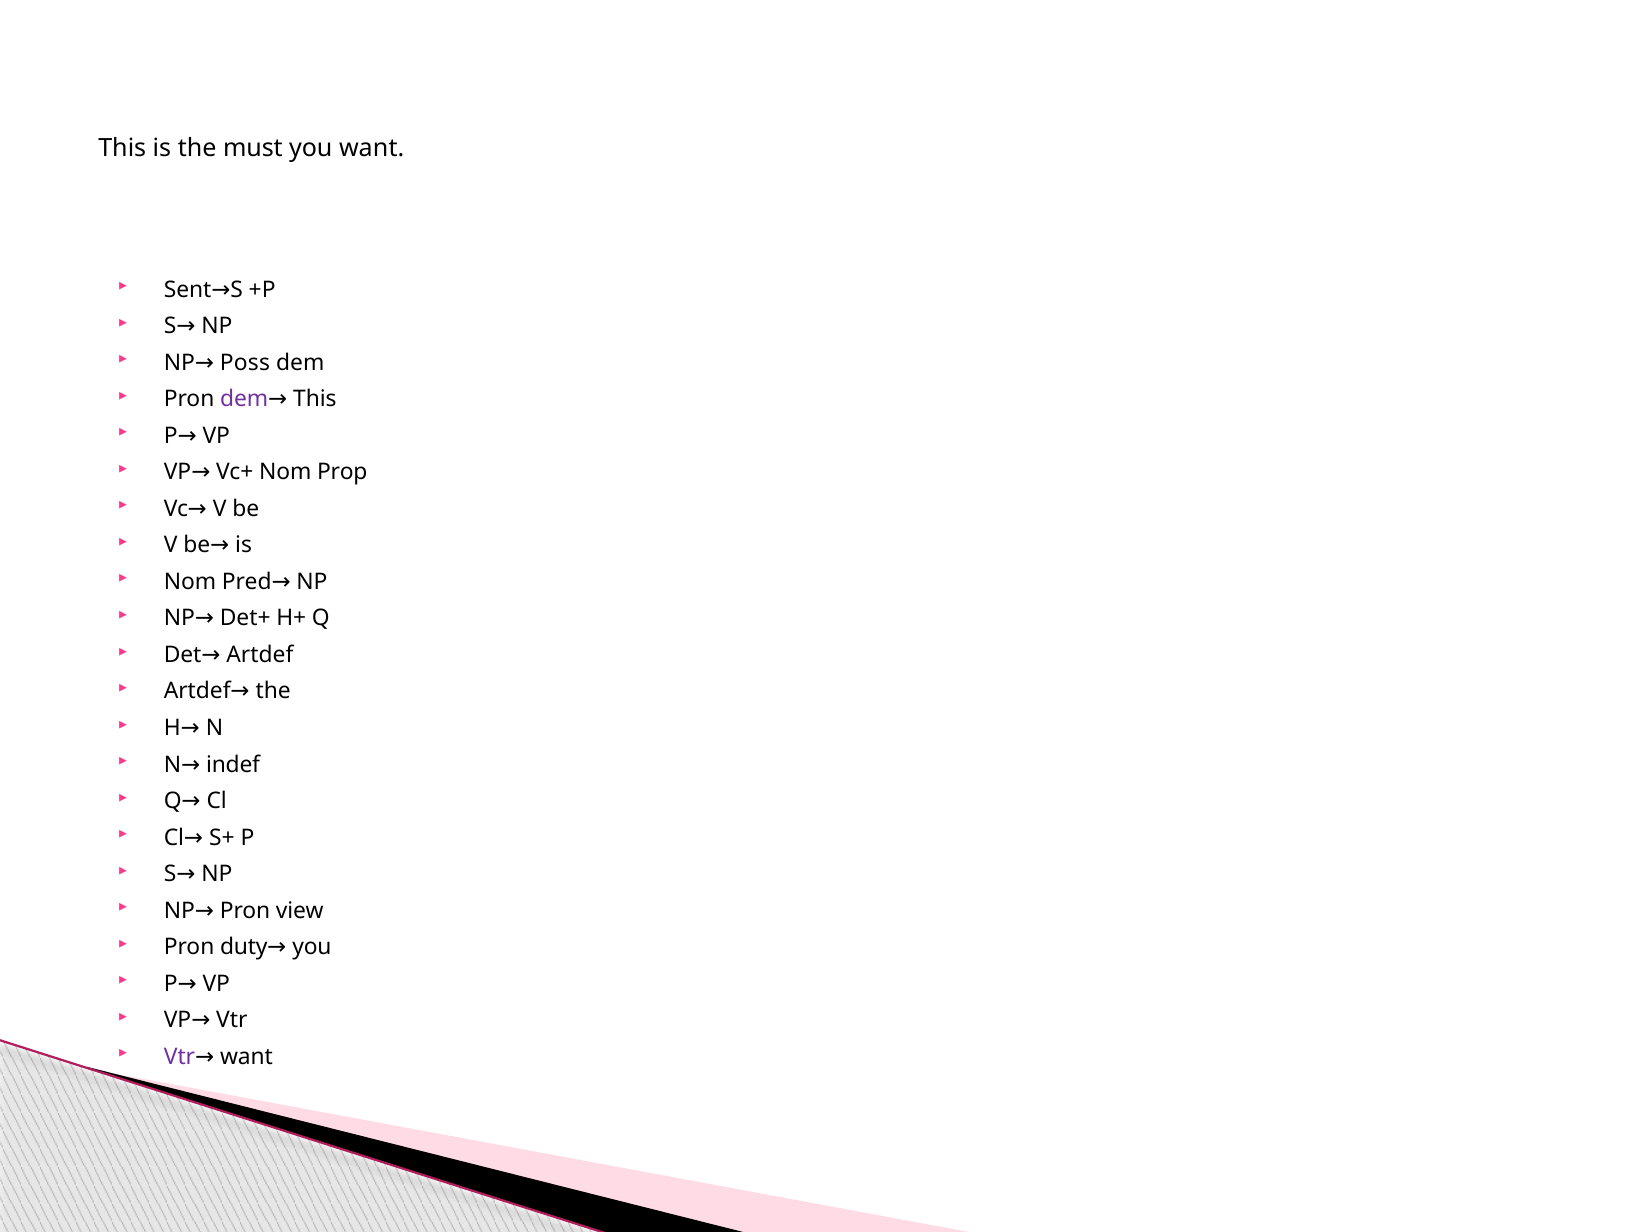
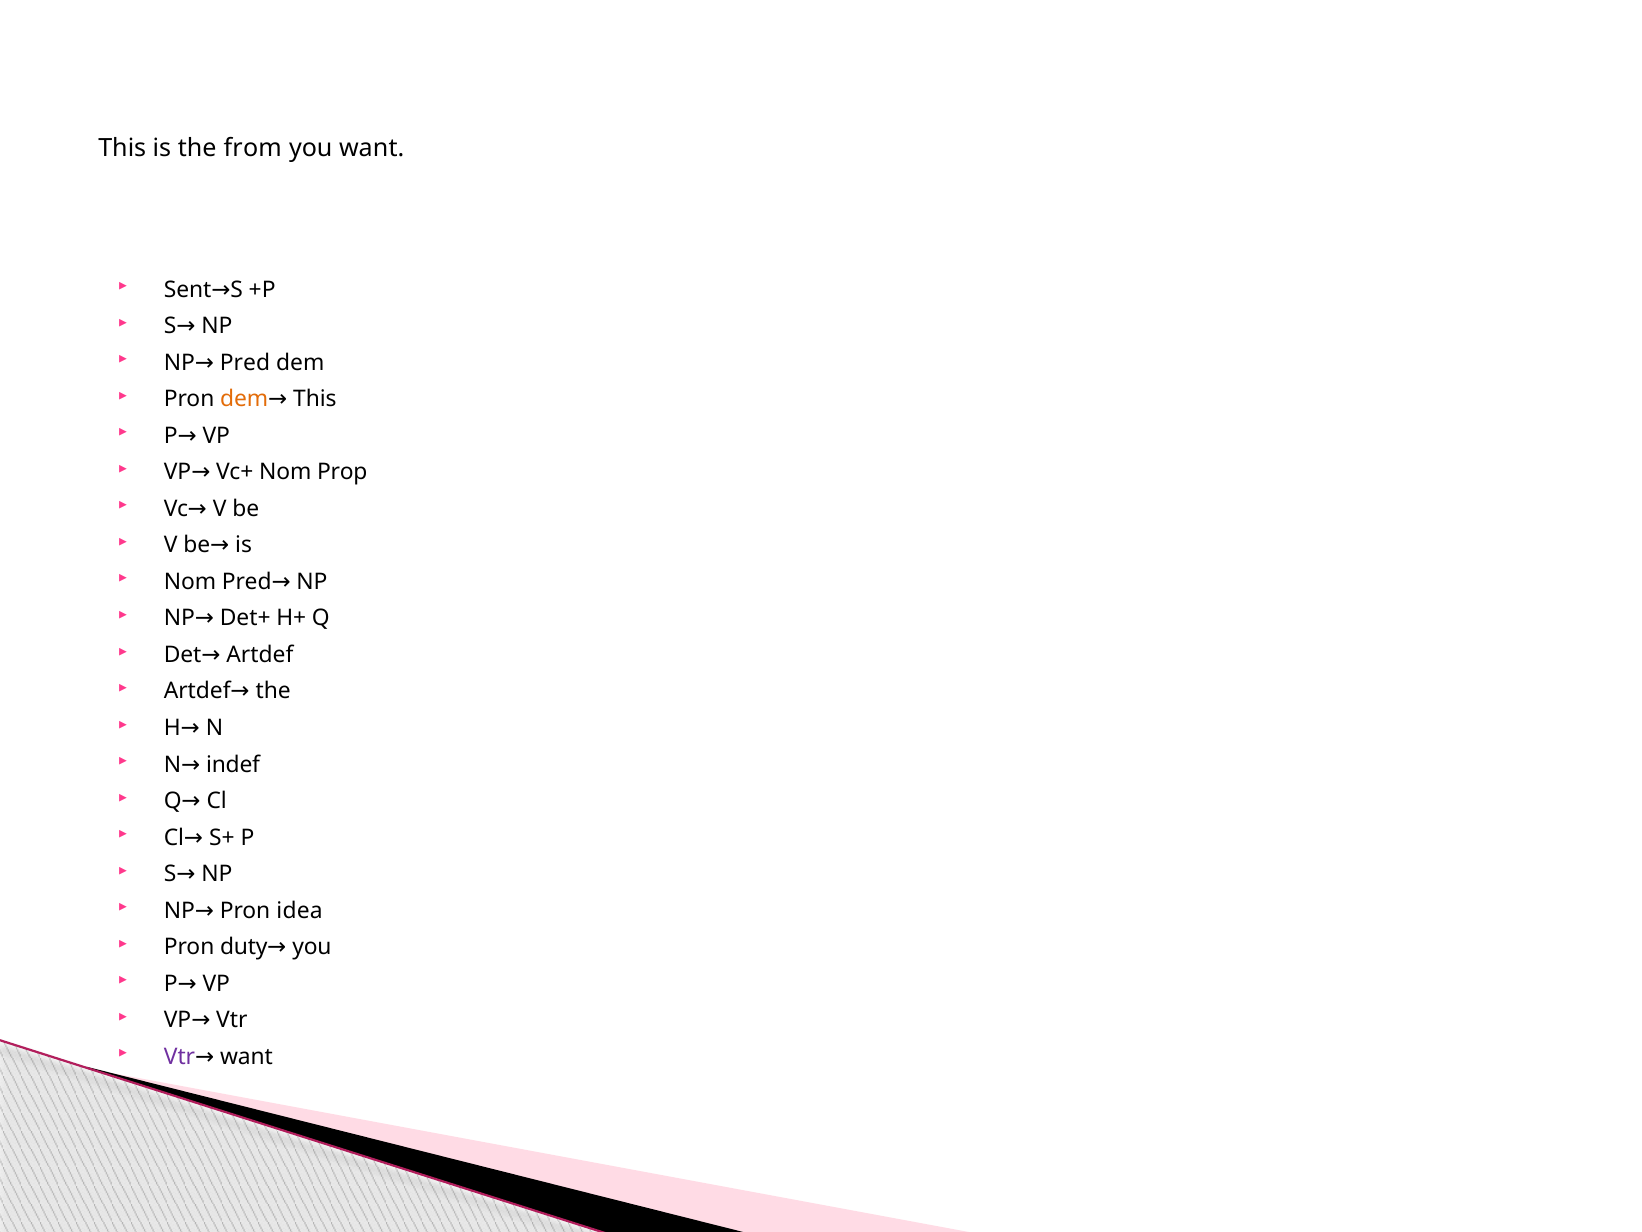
must: must -> from
NP Poss: Poss -> Pred
dem at (244, 399) colour: purple -> orange
view: view -> idea
